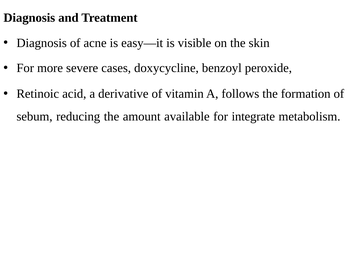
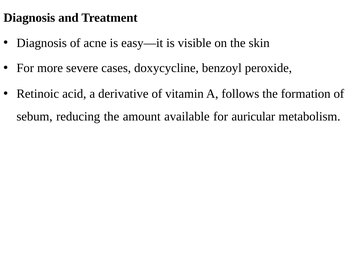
integrate: integrate -> auricular
